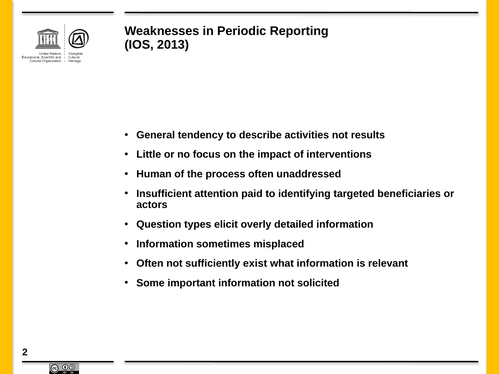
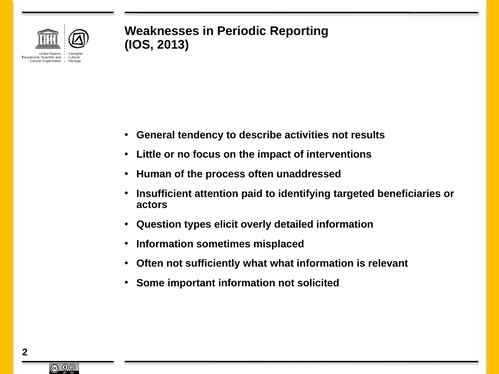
sufficiently exist: exist -> what
